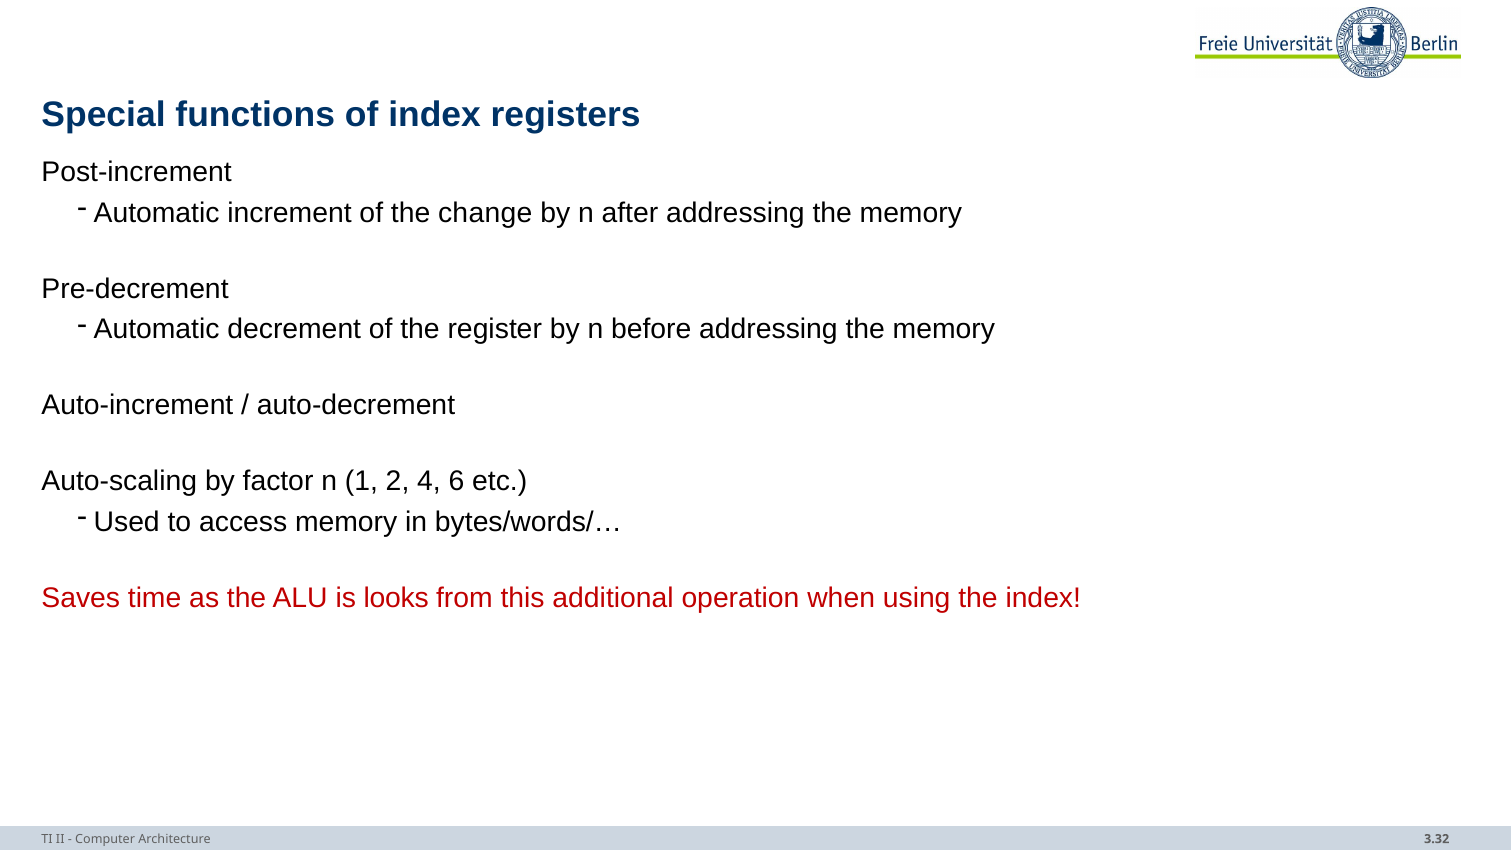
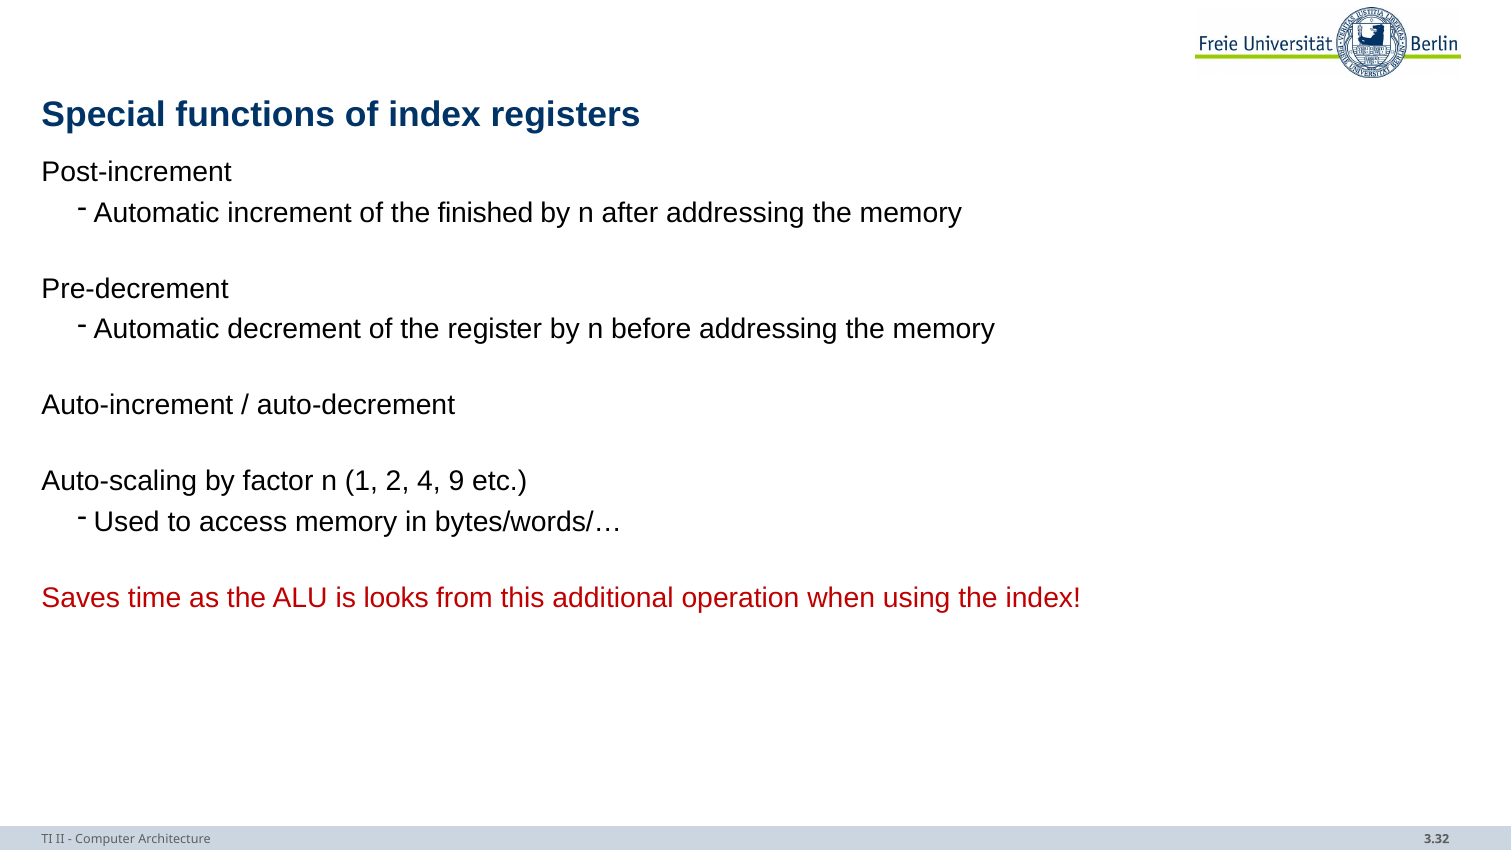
change: change -> finished
6: 6 -> 9
